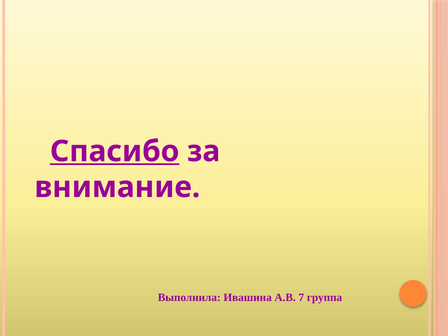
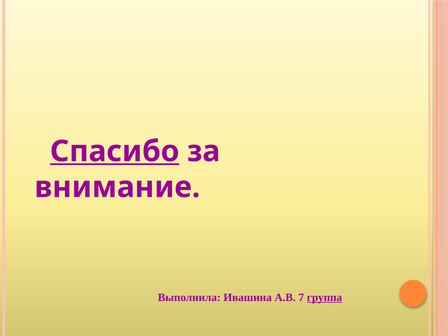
группа underline: none -> present
